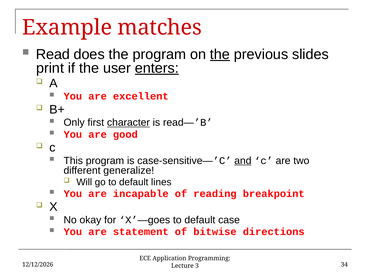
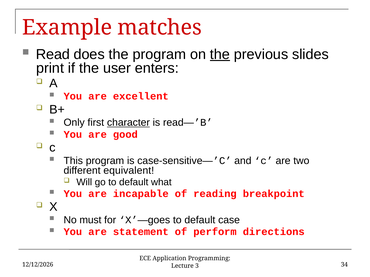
enters underline: present -> none
and underline: present -> none
generalize: generalize -> equivalent
lines: lines -> what
okay: okay -> must
bitwise: bitwise -> perform
